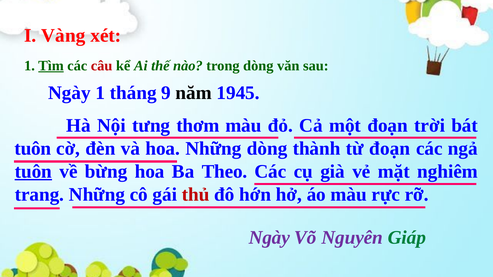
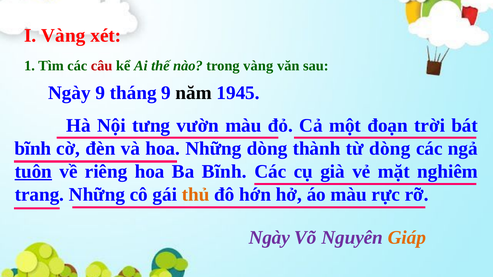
Tìm underline: present -> none
trong dòng: dòng -> vàng
Ngày 1: 1 -> 9
thơm: thơm -> vườn
tuôn at (33, 149): tuôn -> bĩnh
từ đoạn: đoạn -> dòng
bừng: bừng -> riêng
Ba Theo: Theo -> Bĩnh
thủ colour: red -> orange
Giáp colour: green -> orange
